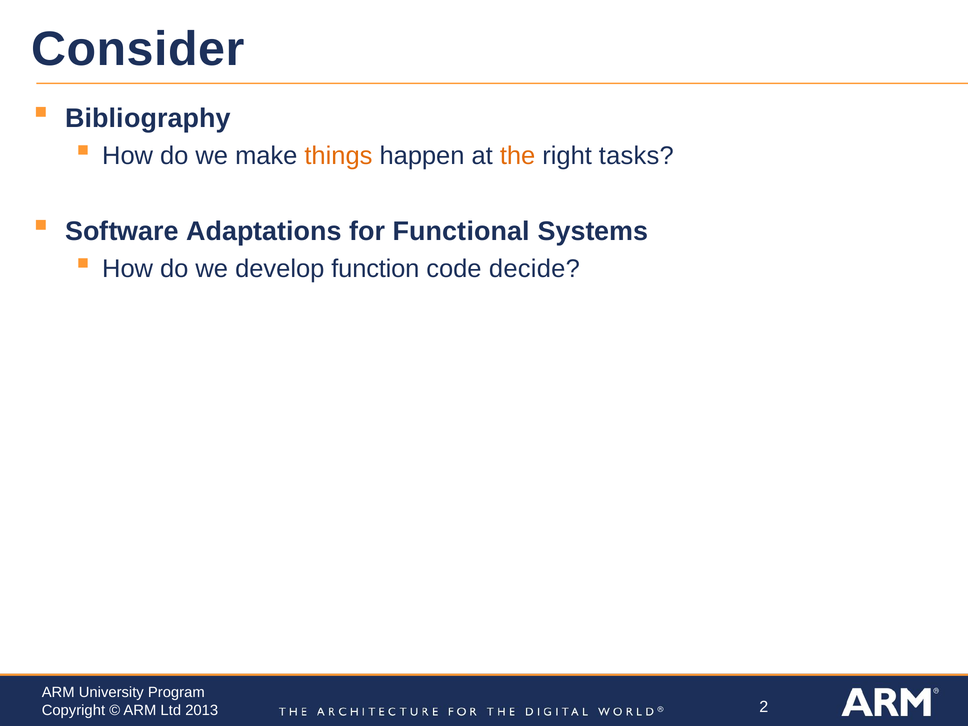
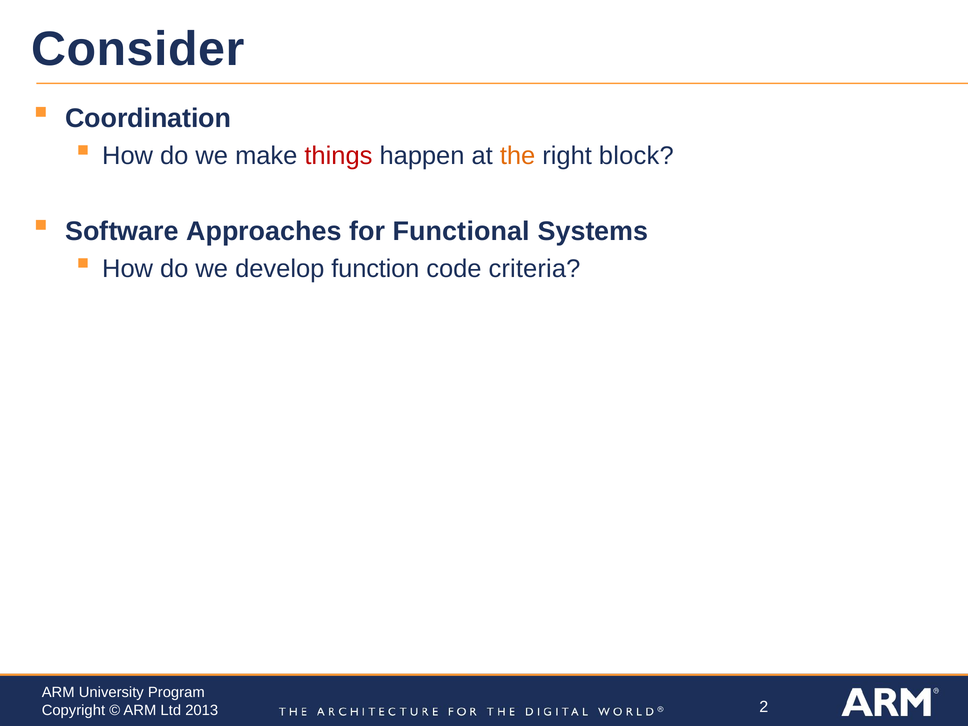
Bibliography: Bibliography -> Coordination
things colour: orange -> red
tasks: tasks -> block
Adaptations: Adaptations -> Approaches
decide: decide -> criteria
